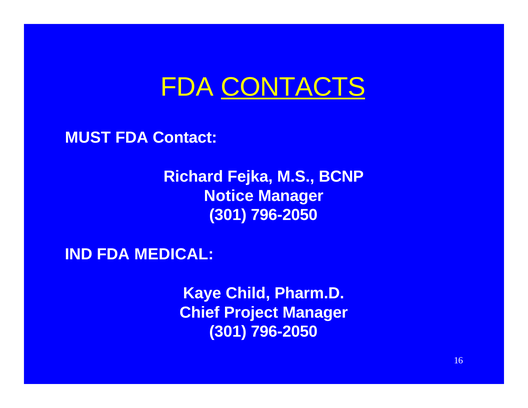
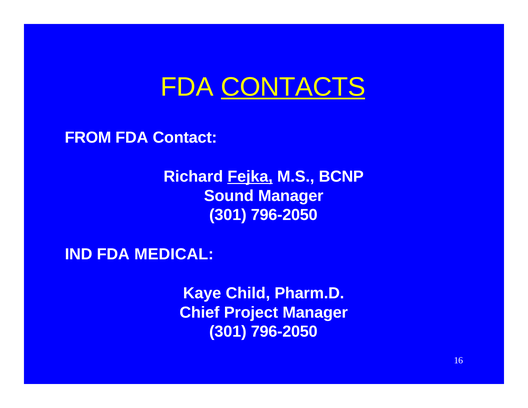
MUST: MUST -> FROM
Fejka underline: none -> present
Notice: Notice -> Sound
